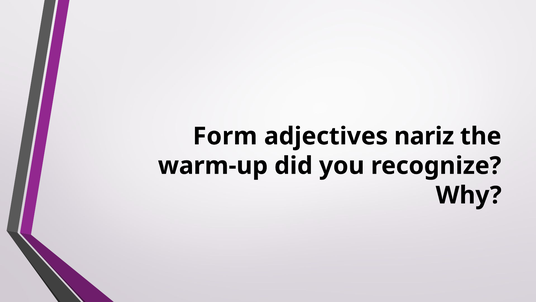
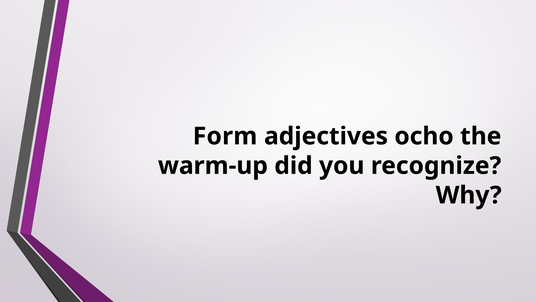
nariz: nariz -> ocho
